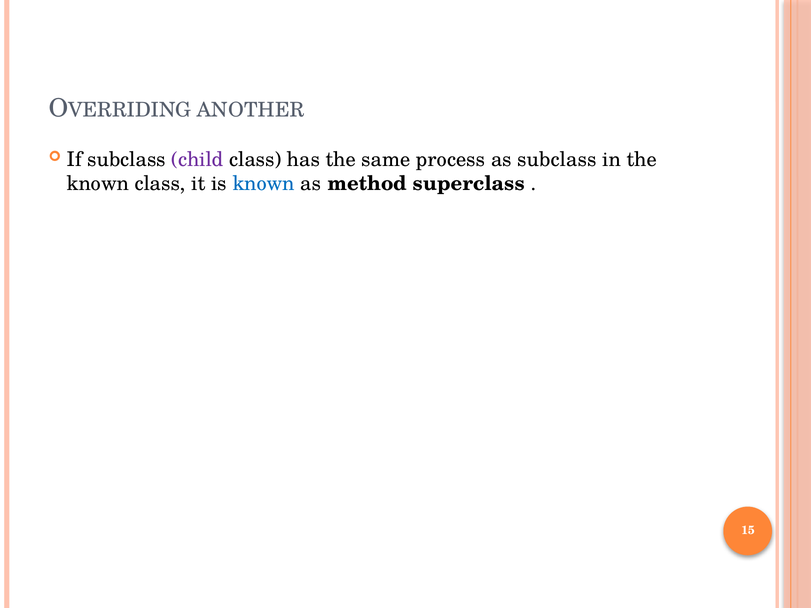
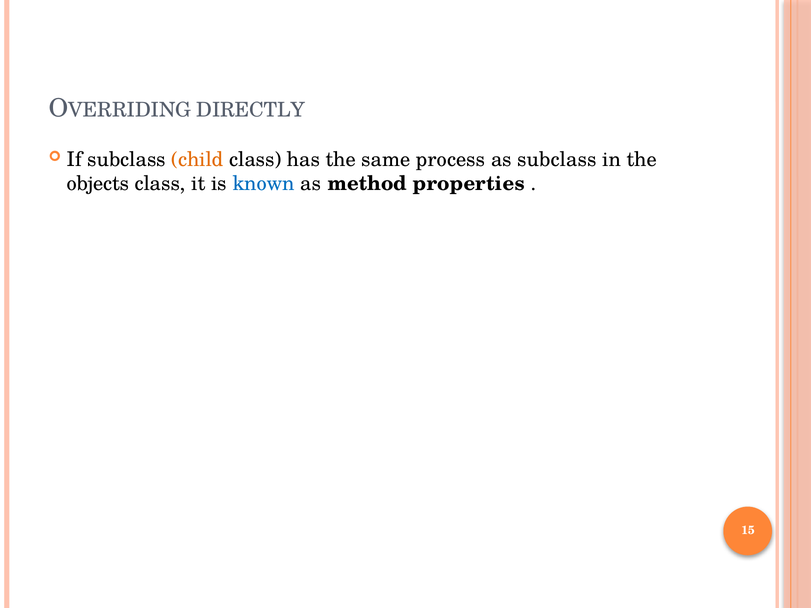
ANOTHER: ANOTHER -> DIRECTLY
child colour: purple -> orange
known at (98, 184): known -> objects
superclass: superclass -> properties
